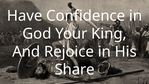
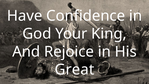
Share: Share -> Great
